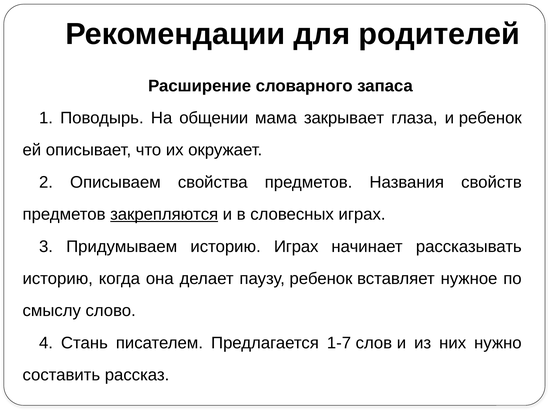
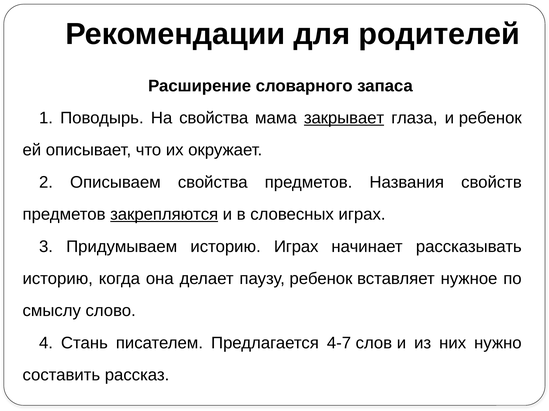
На общении: общении -> свойства
закрывает underline: none -> present
1-7: 1-7 -> 4-7
